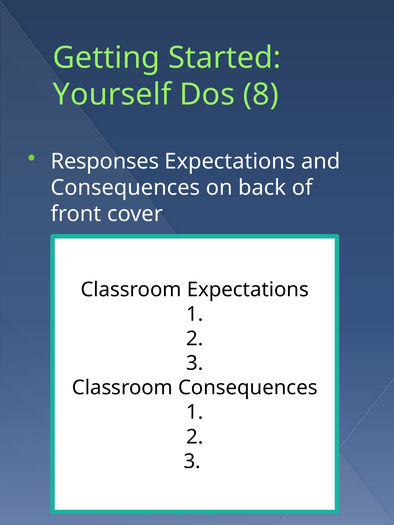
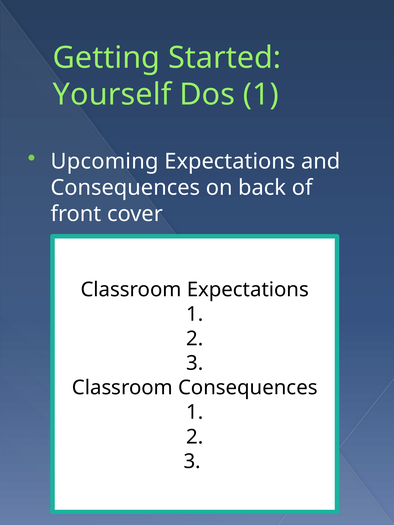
Dos 8: 8 -> 1
Responses: Responses -> Upcoming
